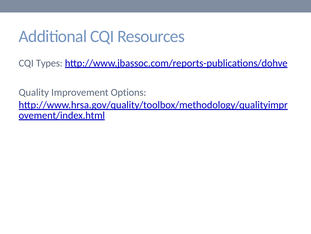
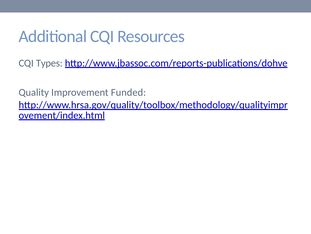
Options: Options -> Funded
